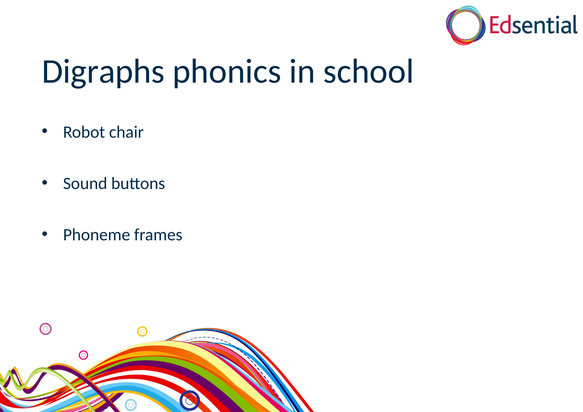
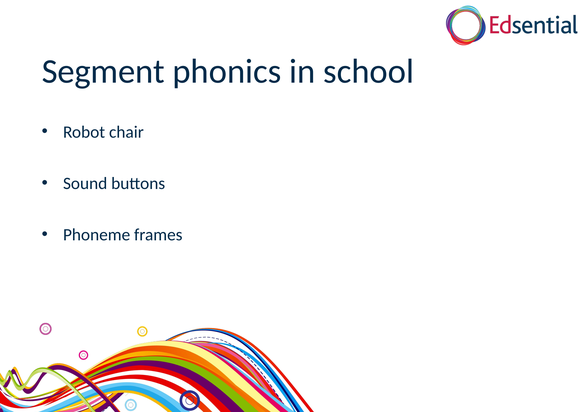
Digraphs: Digraphs -> Segment
